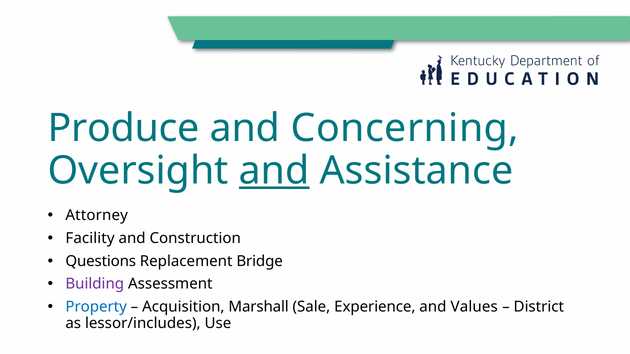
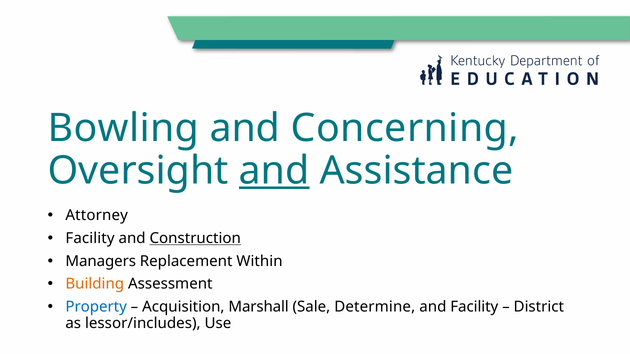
Produce: Produce -> Bowling
Construction underline: none -> present
Questions: Questions -> Managers
Bridge: Bridge -> Within
Building colour: purple -> orange
Experience: Experience -> Determine
and Values: Values -> Facility
